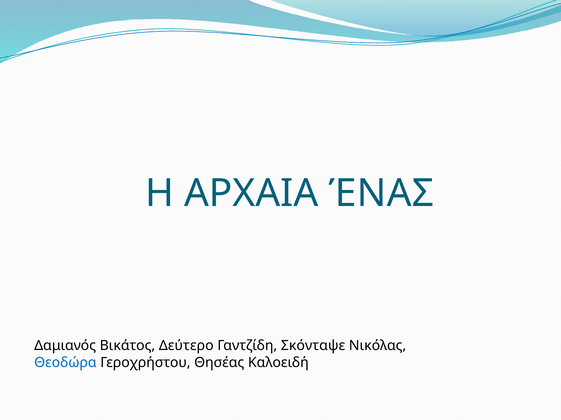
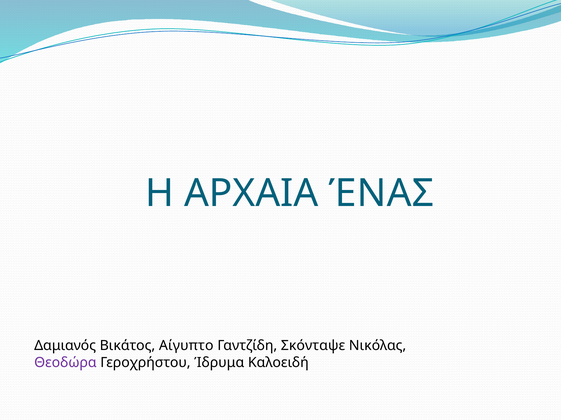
Δεύτερο: Δεύτερο -> Αίγυπτο
Θεοδώρα colour: blue -> purple
Θησέας: Θησέας -> Ίδρυμα
